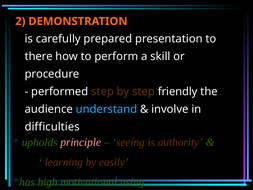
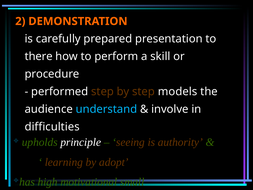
friendly: friendly -> models
principle colour: pink -> white
easily: easily -> adopt
using: using -> small
